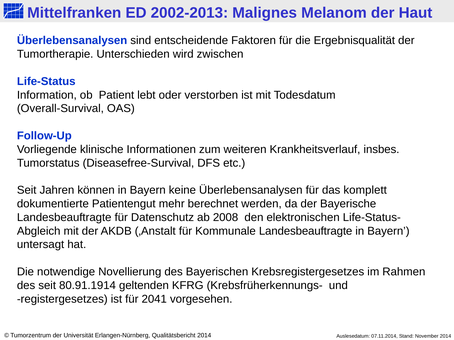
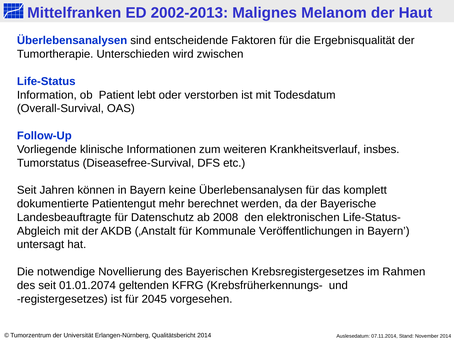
Kommunale Landesbeauftragte: Landesbeauftragte -> Veröffentlichungen
80.91.1914: 80.91.1914 -> 01.01.2074
2041: 2041 -> 2045
